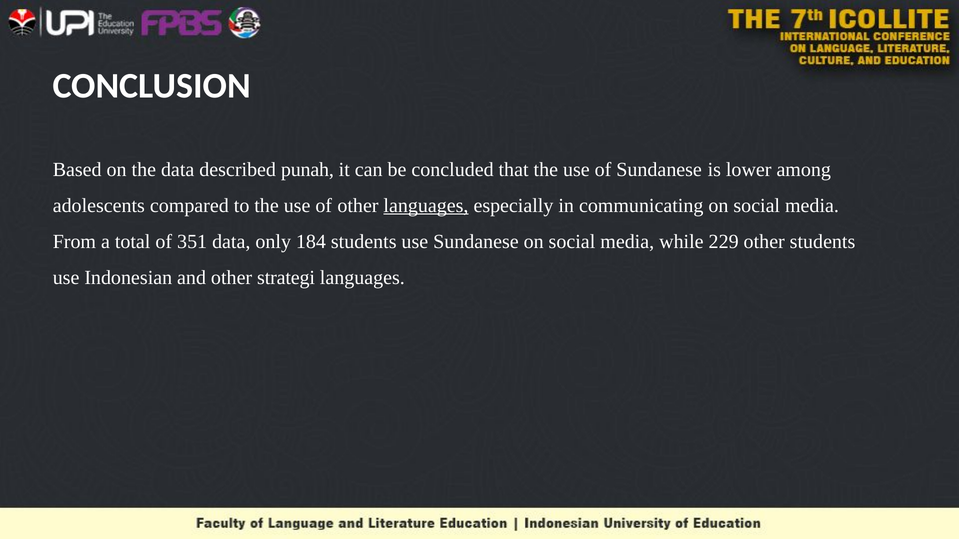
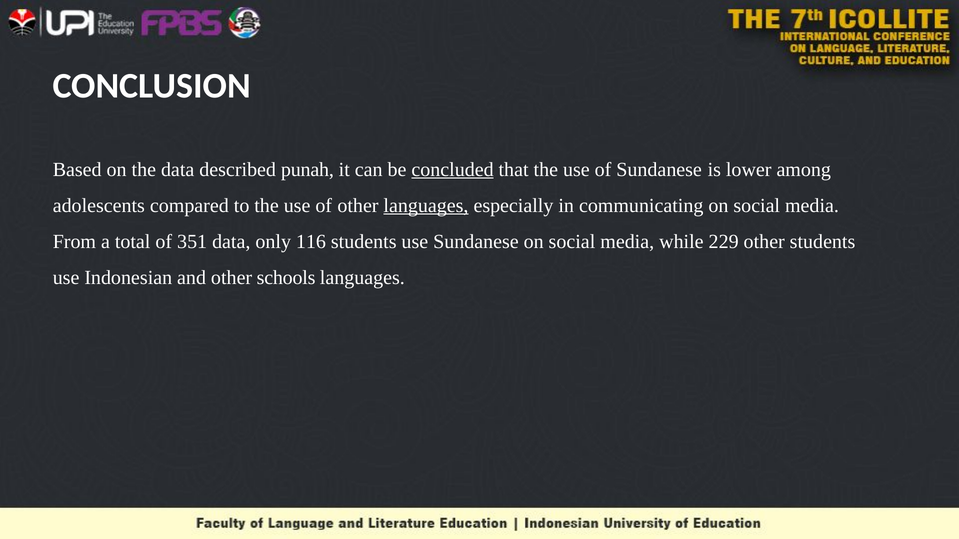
concluded underline: none -> present
184: 184 -> 116
strategi: strategi -> schools
